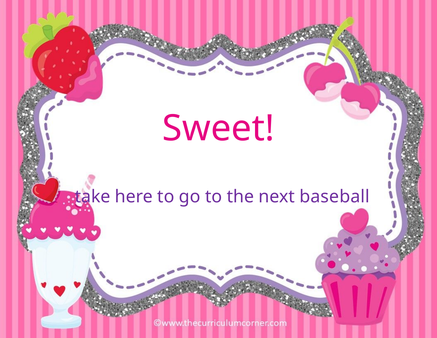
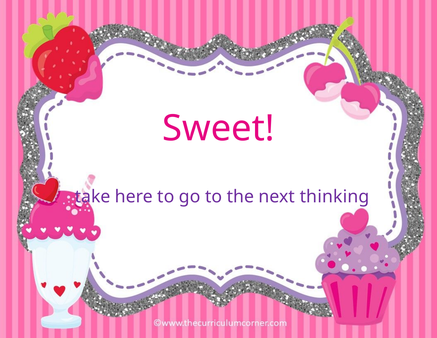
baseball: baseball -> thinking
